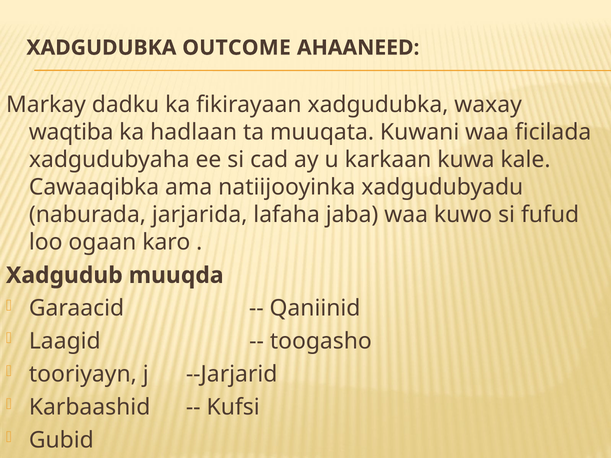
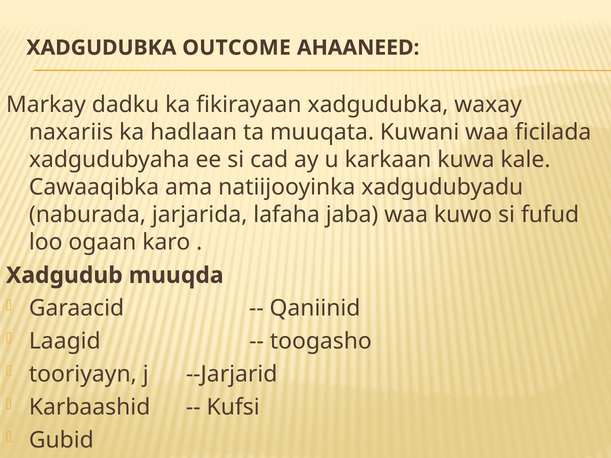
waqtiba: waqtiba -> naxariis
